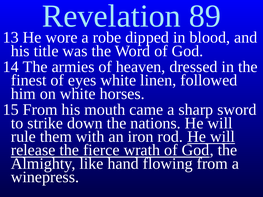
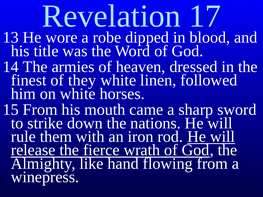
89: 89 -> 17
eyes: eyes -> they
